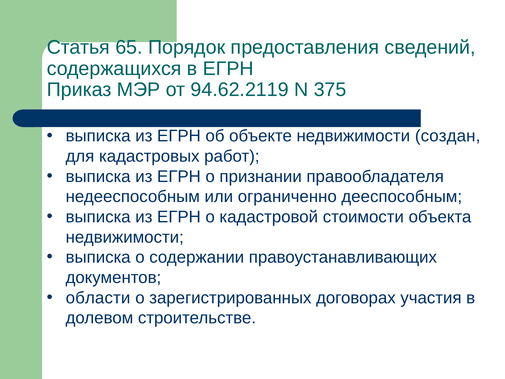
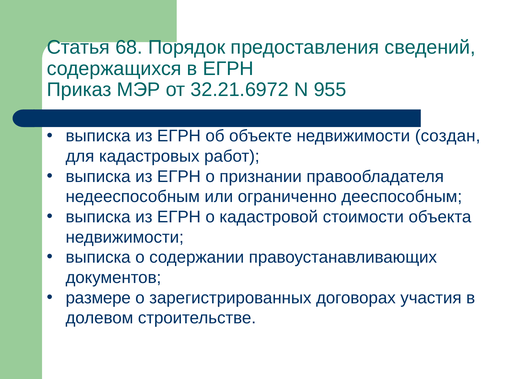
65: 65 -> 68
94.62.2119: 94.62.2119 -> 32.21.6972
375: 375 -> 955
области: области -> размере
